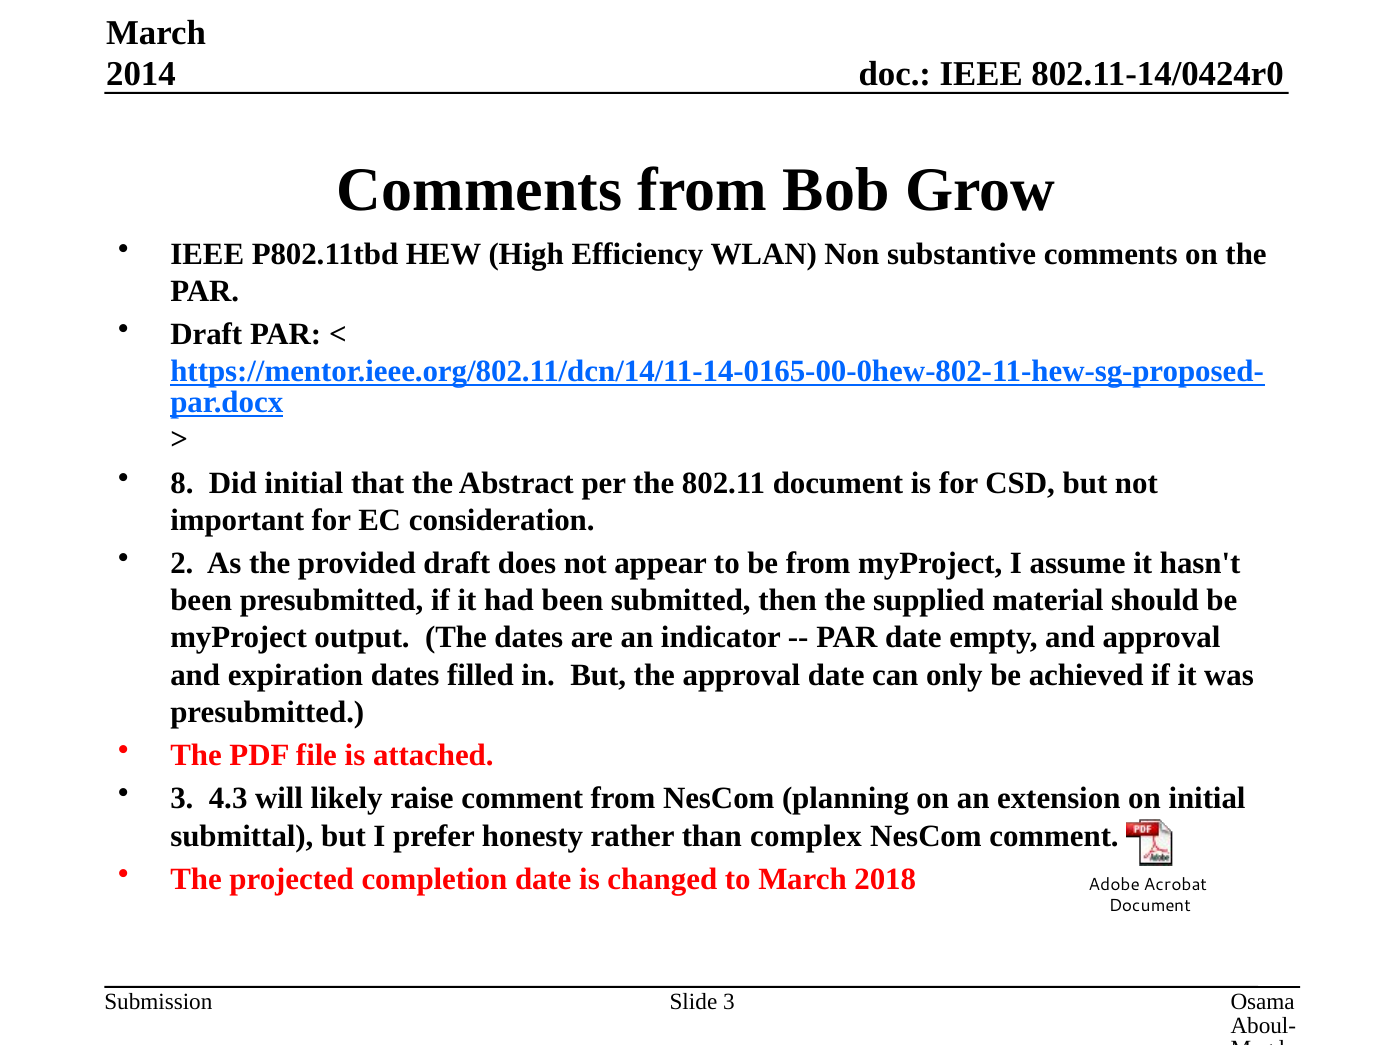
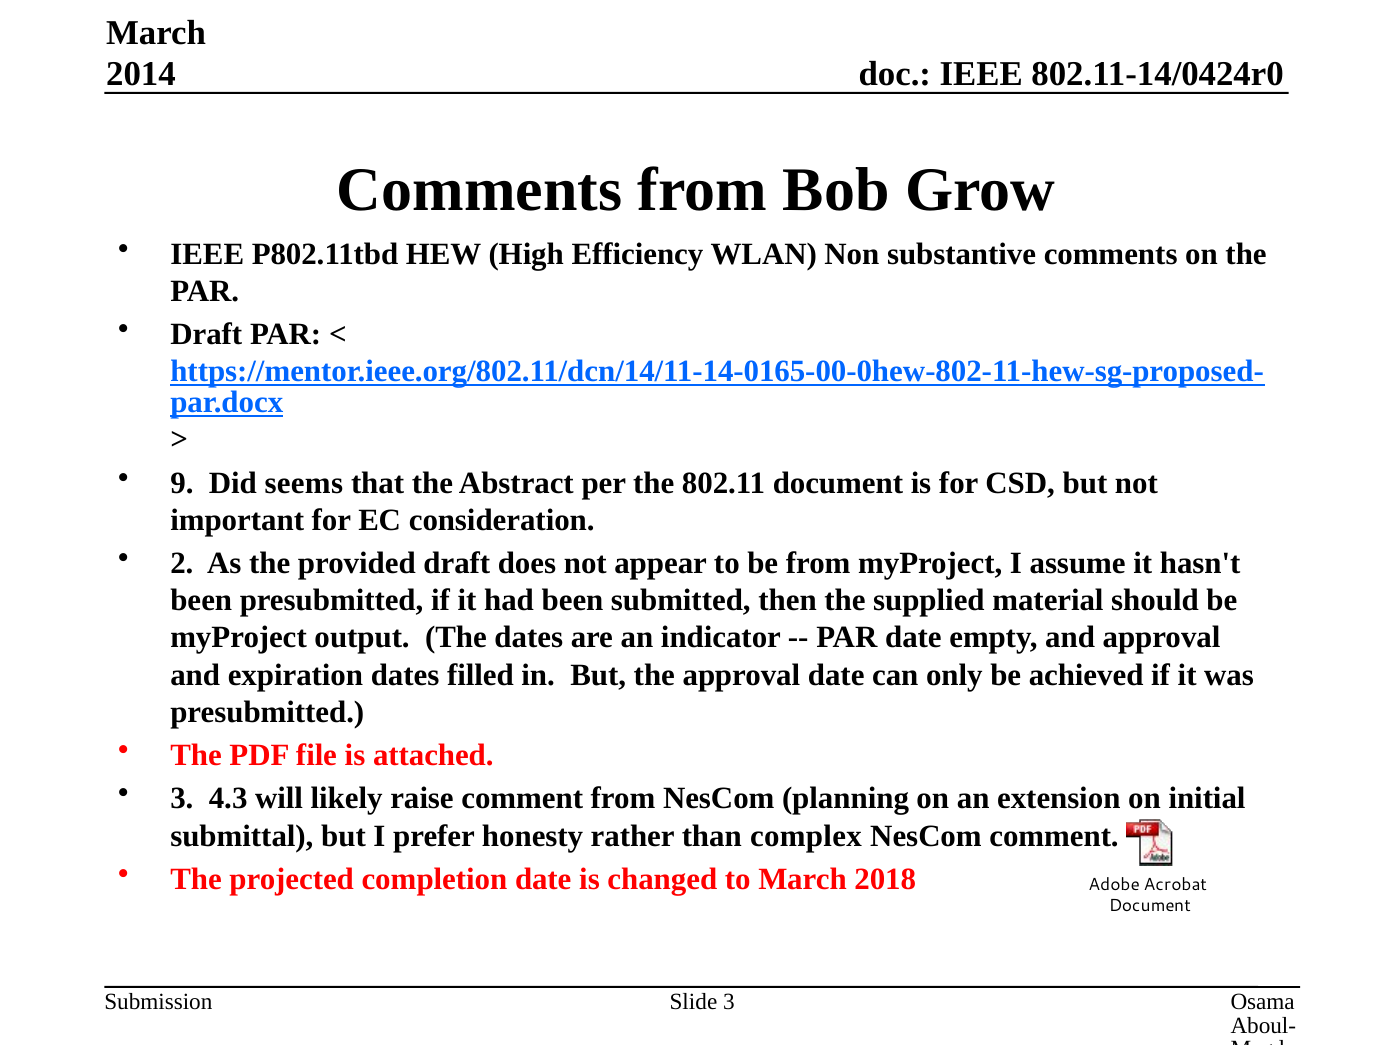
8: 8 -> 9
Did initial: initial -> seems
